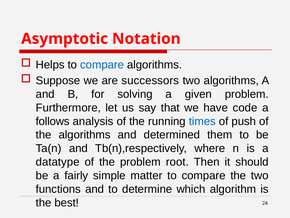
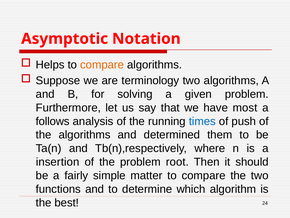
compare at (102, 65) colour: blue -> orange
successors: successors -> terminology
code: code -> most
datatype: datatype -> insertion
